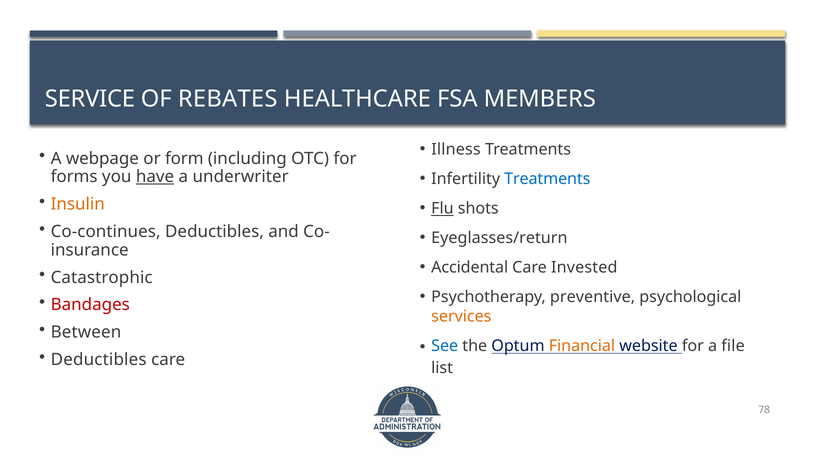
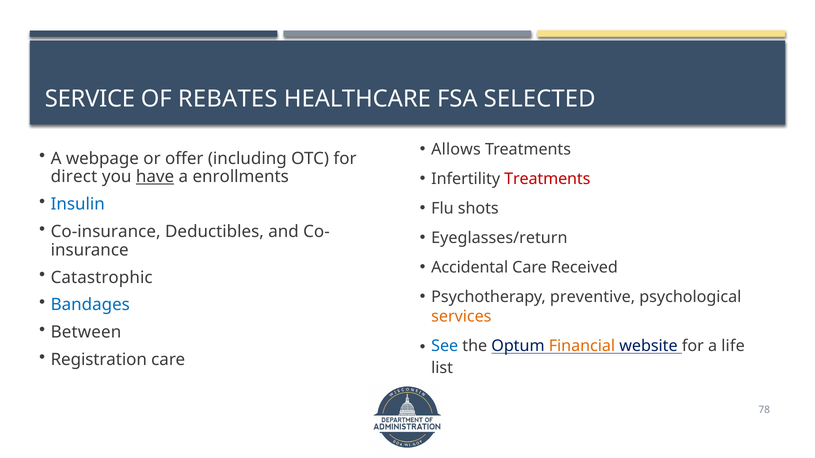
MEMBERS: MEMBERS -> SELECTED
Illness: Illness -> Allows
form: form -> offer
Treatments at (547, 179) colour: blue -> red
forms: forms -> direct
underwriter: underwriter -> enrollments
Insulin colour: orange -> blue
Flu underline: present -> none
Co-continues: Co-continues -> Co-insurance
Invested: Invested -> Received
Bandages colour: red -> blue
file: file -> life
Deductibles at (99, 360): Deductibles -> Registration
